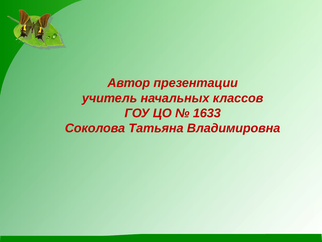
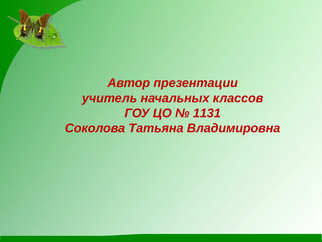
1633: 1633 -> 1131
